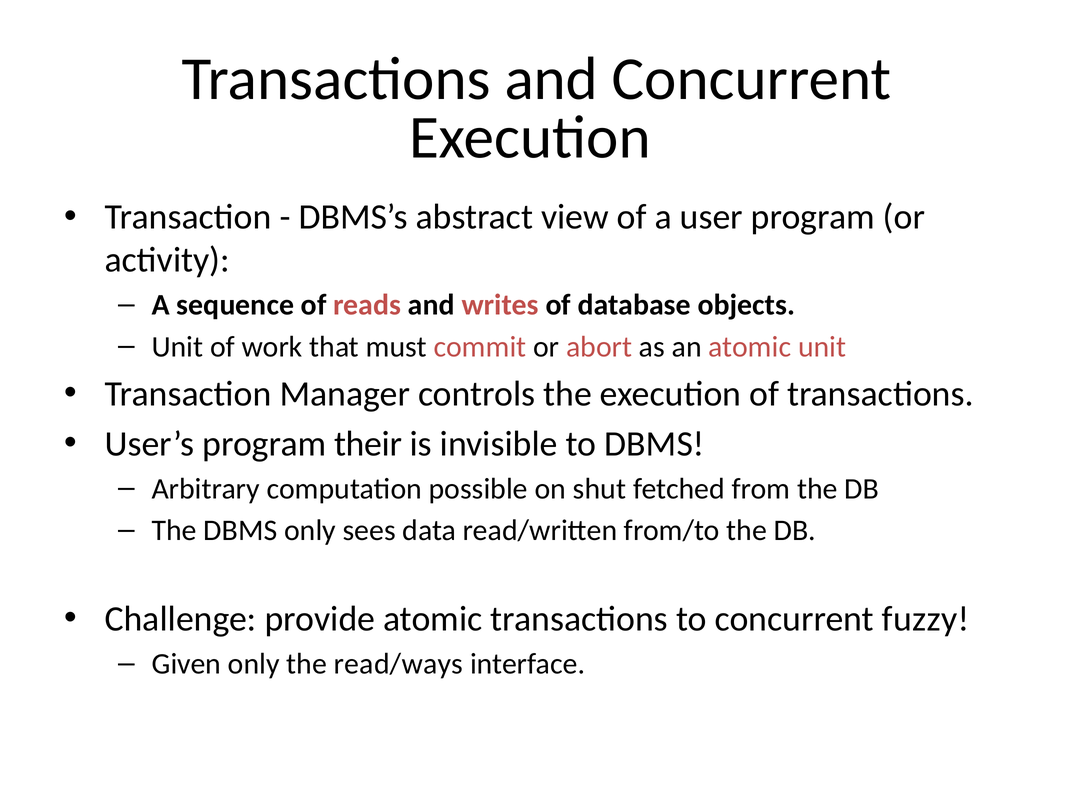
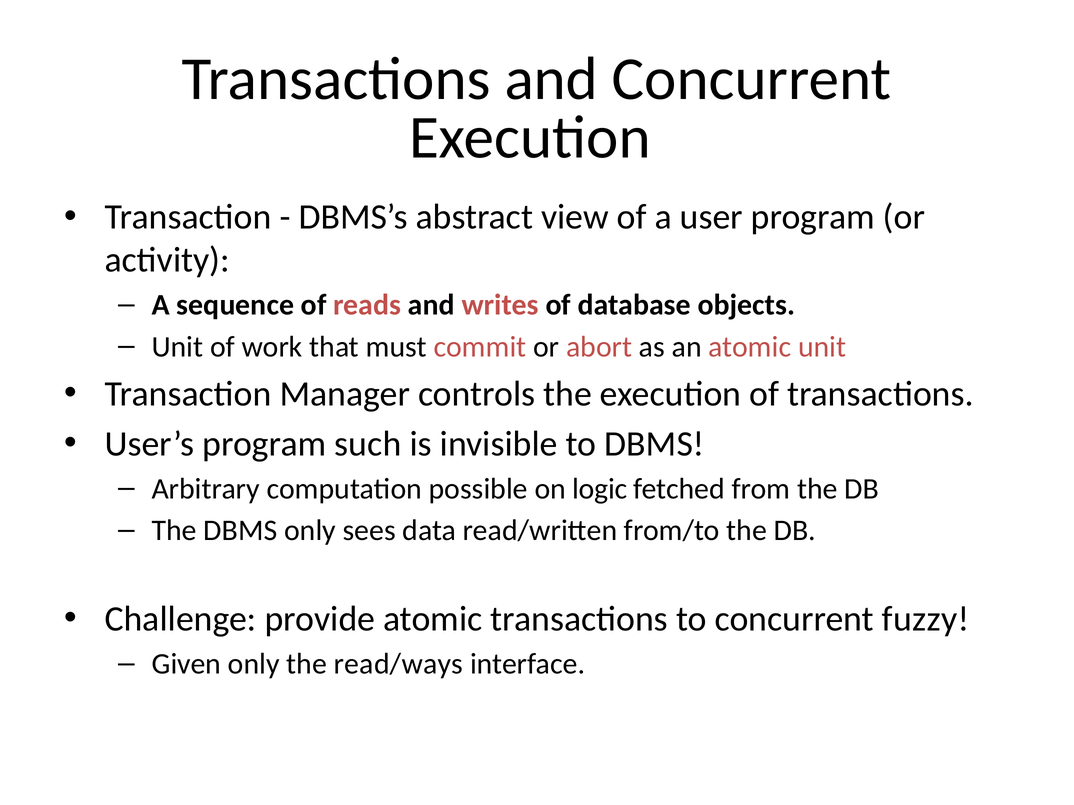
their: their -> such
shut: shut -> logic
